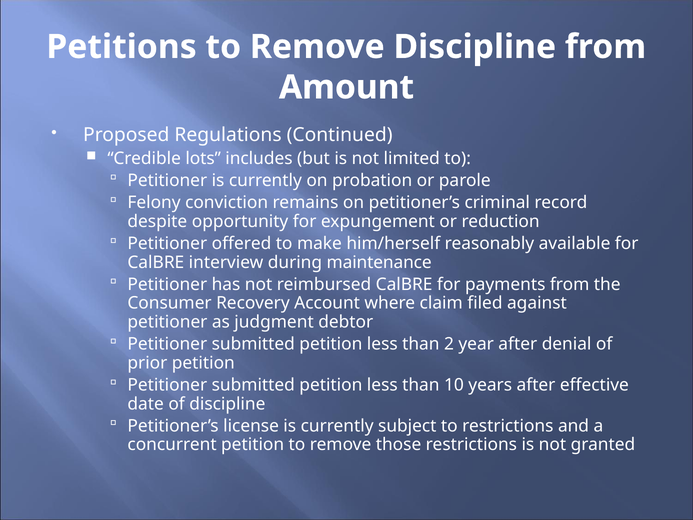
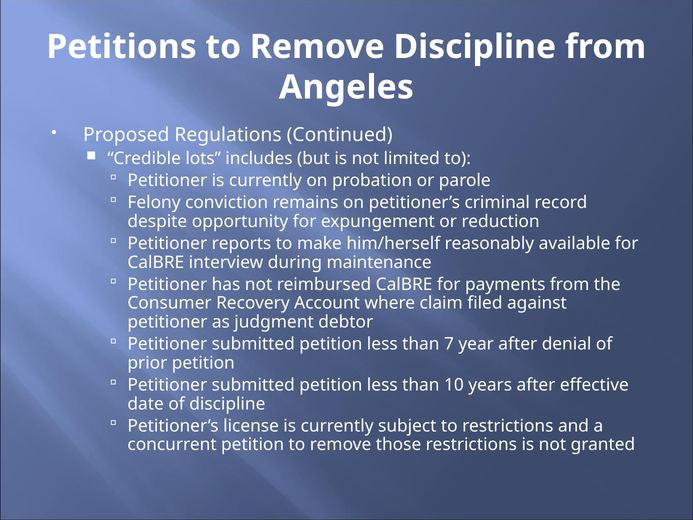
Amount: Amount -> Angeles
offered: offered -> reports
2: 2 -> 7
